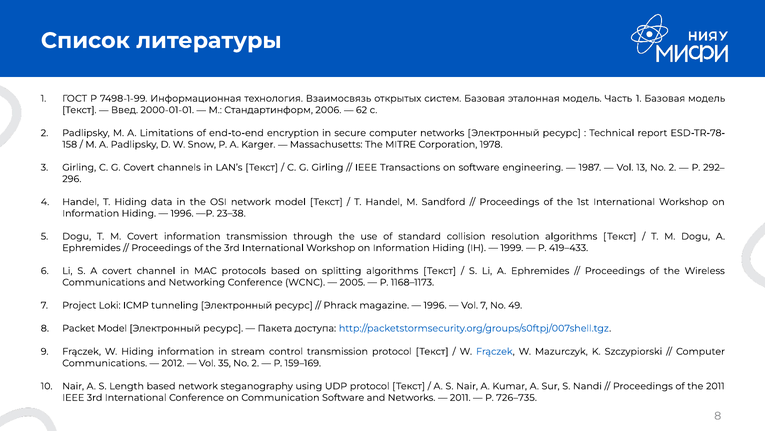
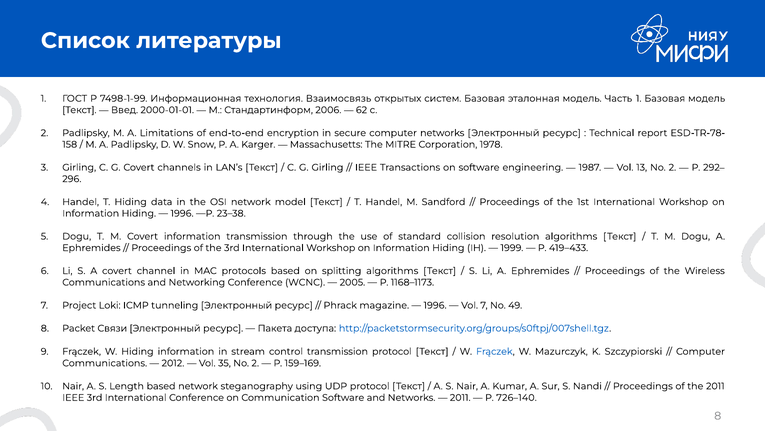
Packet Model: Model -> Связи
726–735: 726–735 -> 726–140
